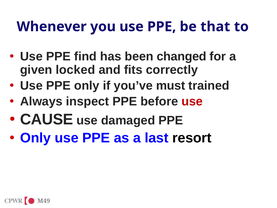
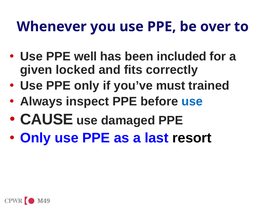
that: that -> over
find: find -> well
changed: changed -> included
use at (192, 101) colour: red -> blue
